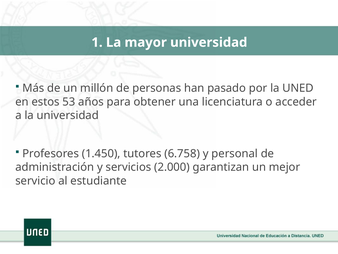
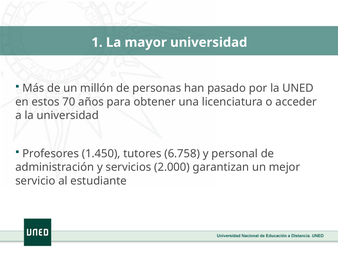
53: 53 -> 70
